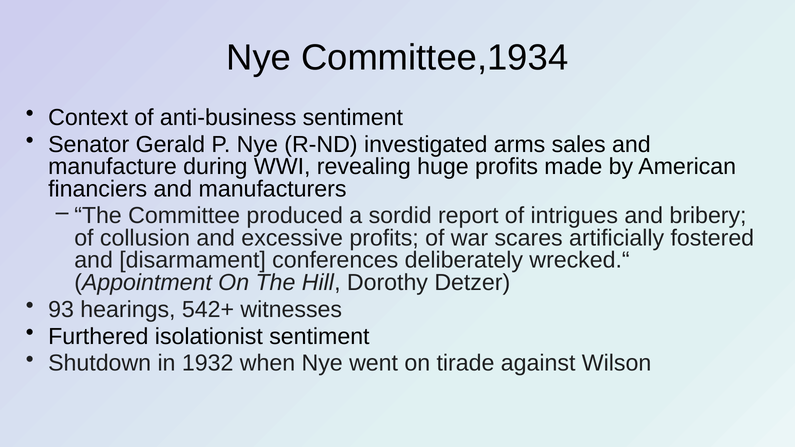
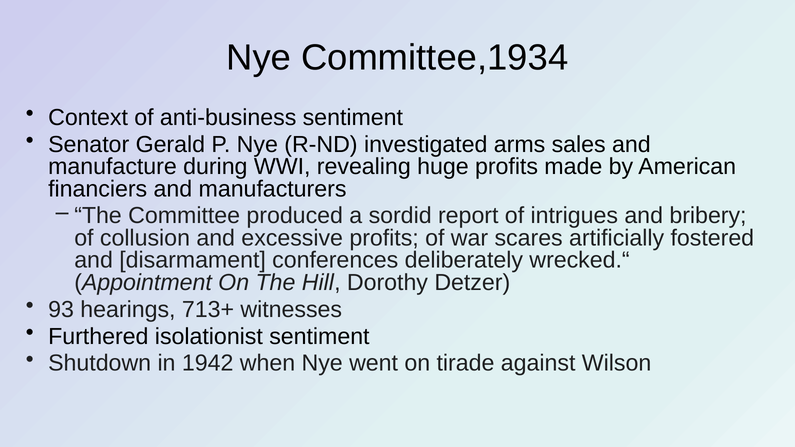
542+: 542+ -> 713+
1932: 1932 -> 1942
